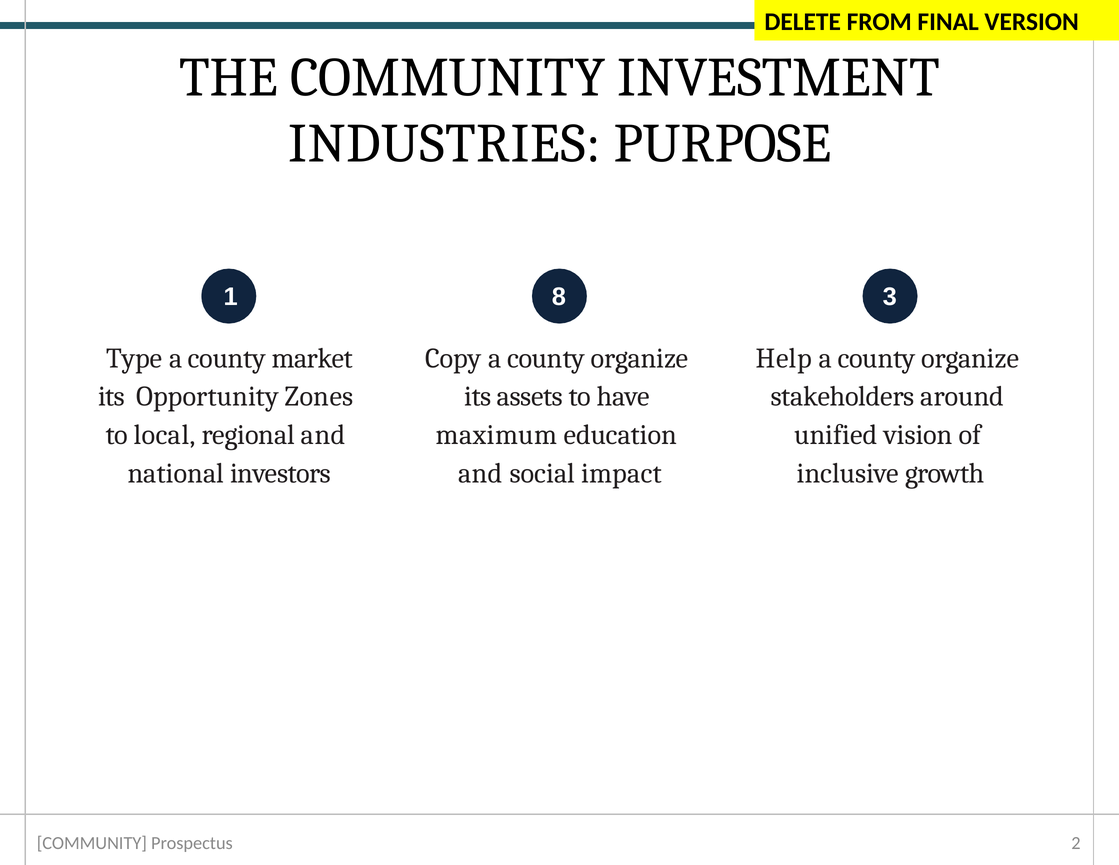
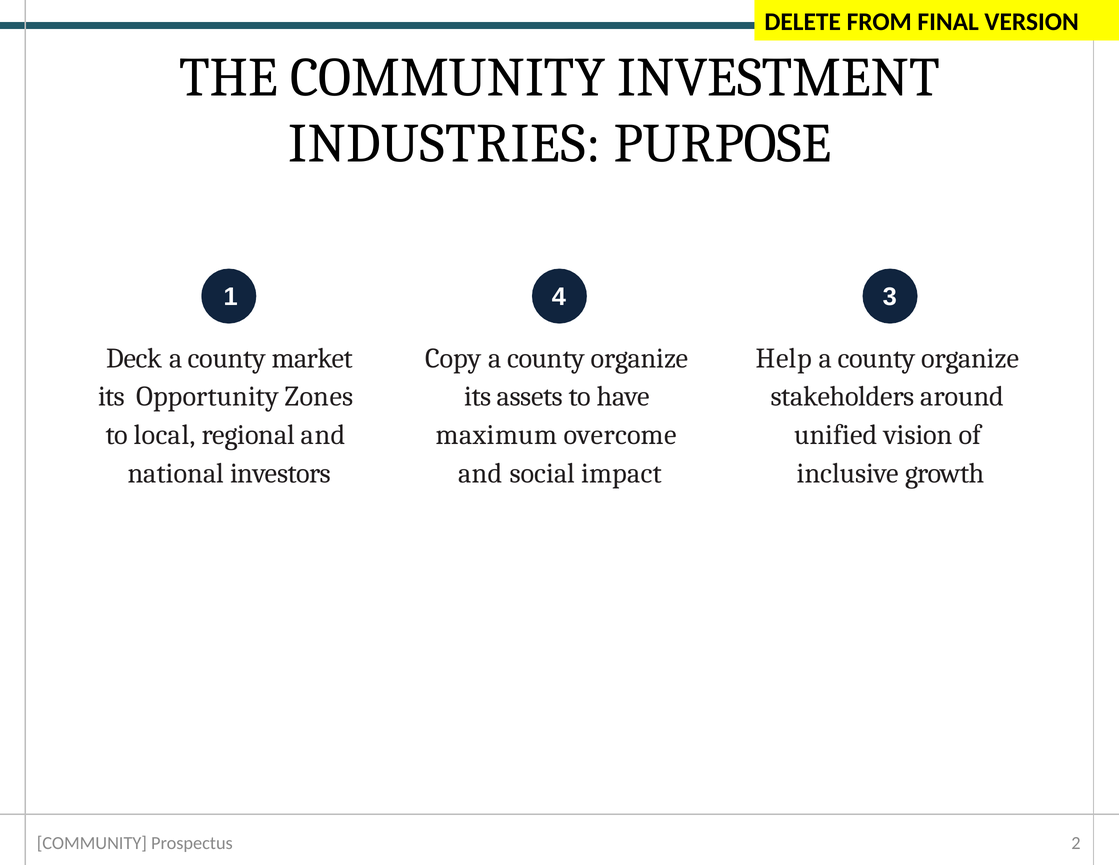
8: 8 -> 4
Type: Type -> Deck
education: education -> overcome
